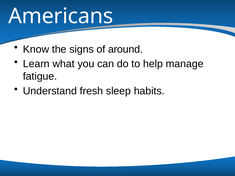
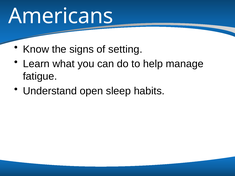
around: around -> setting
fresh: fresh -> open
